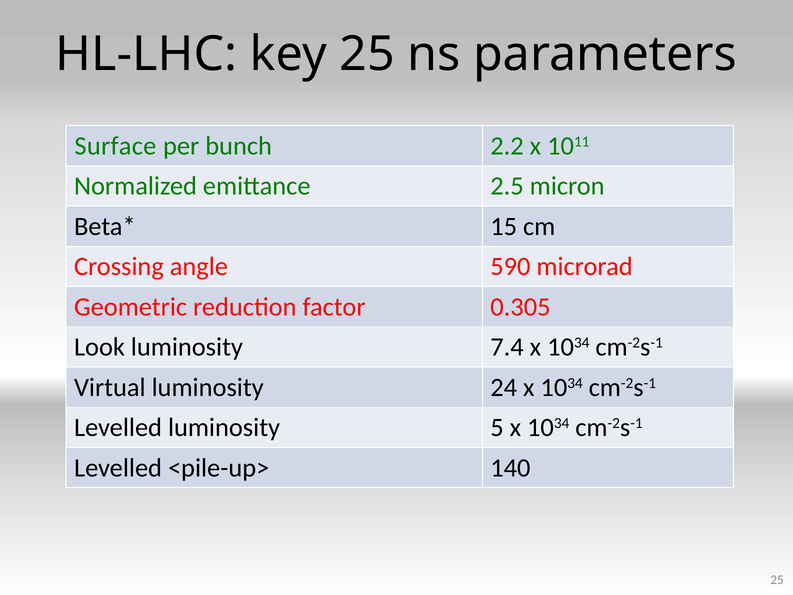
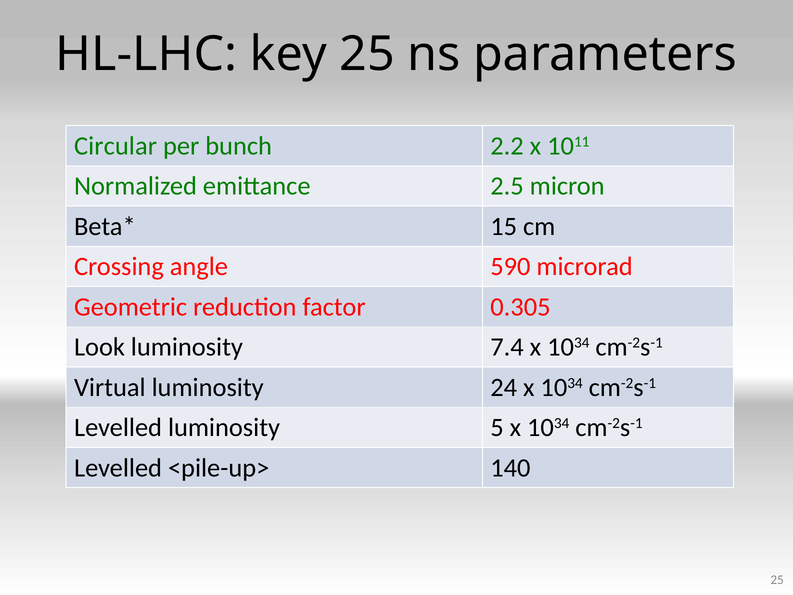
Surface: Surface -> Circular
